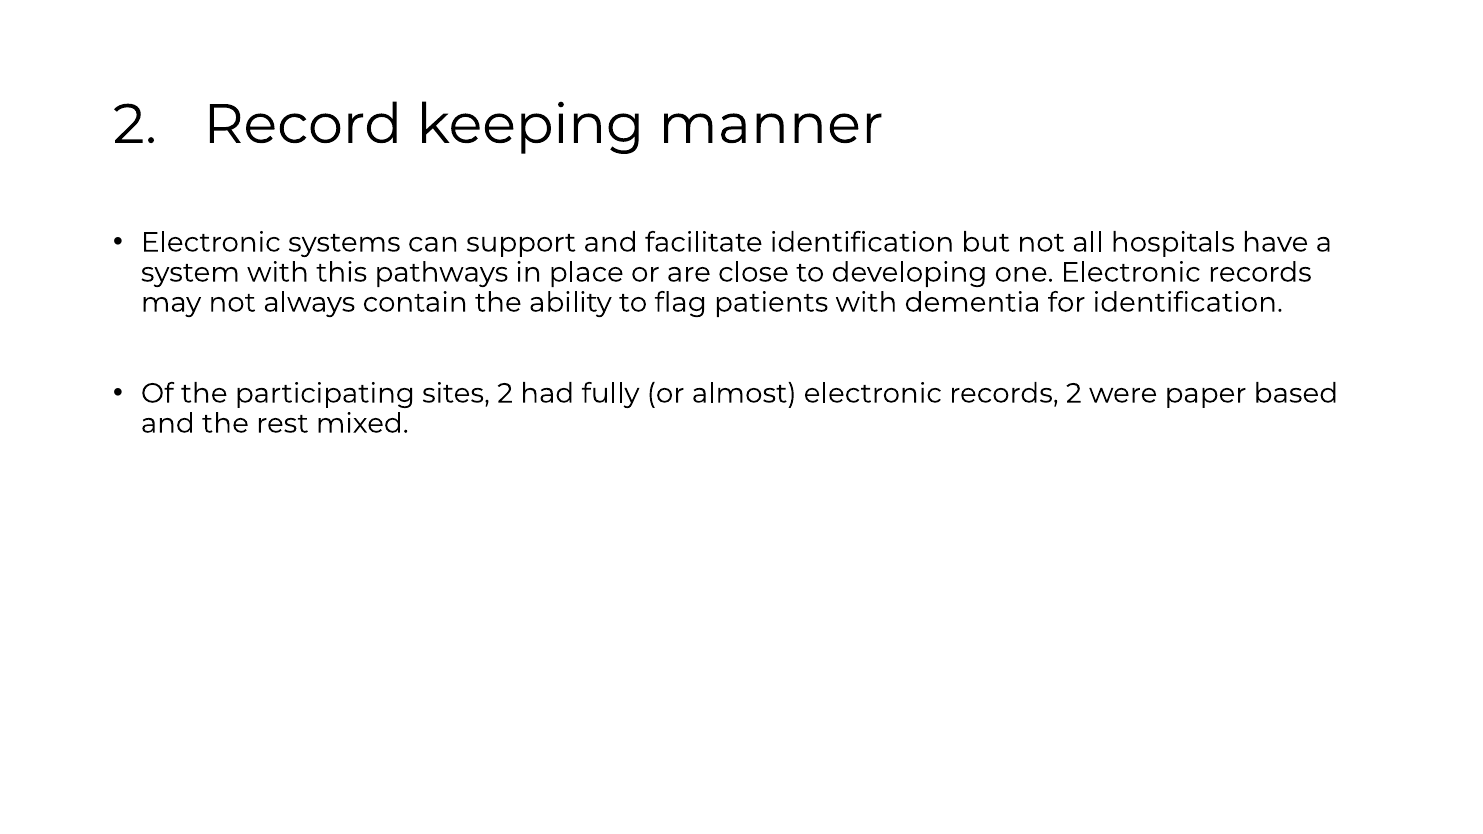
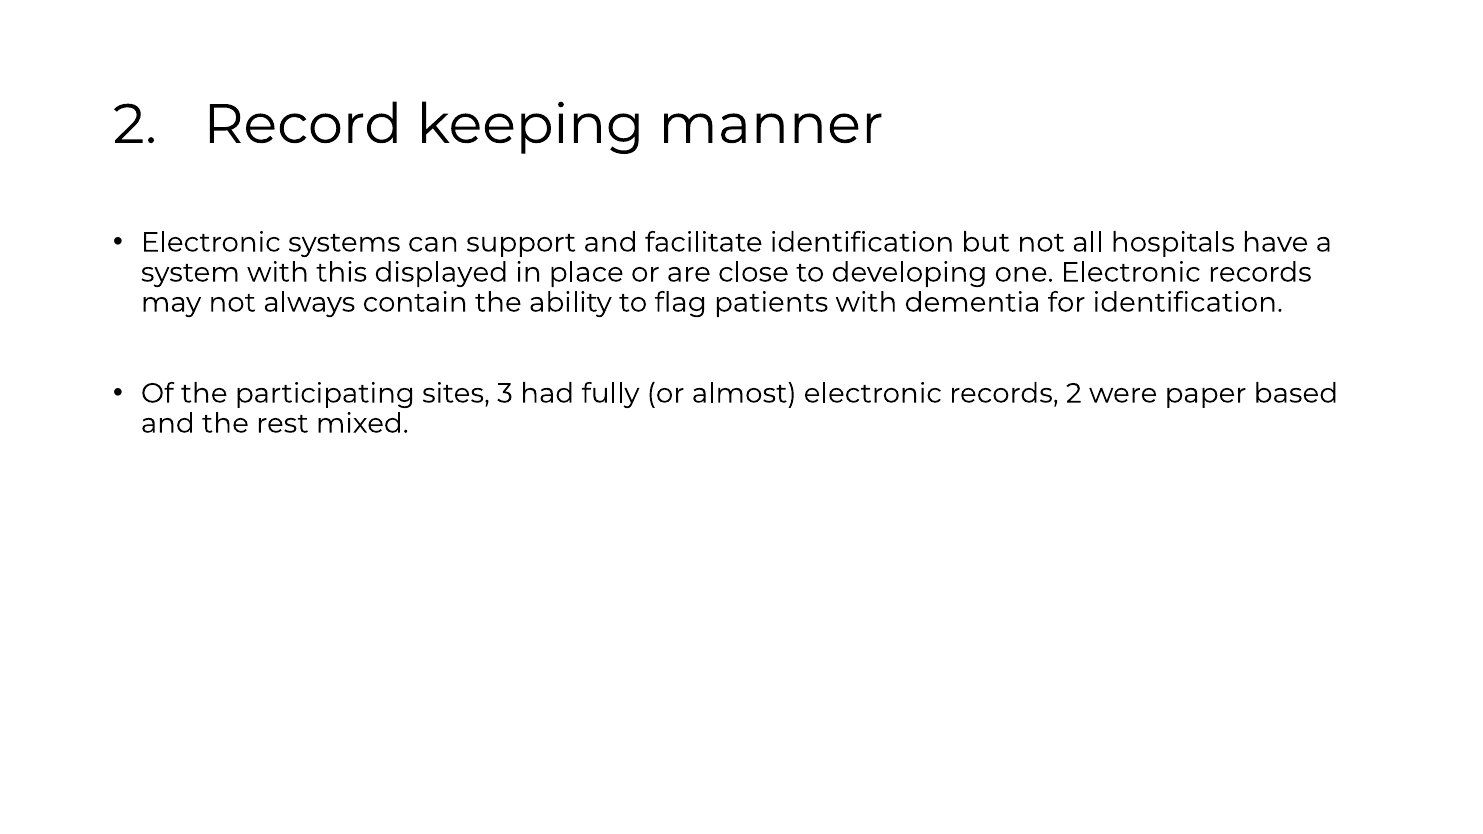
pathways: pathways -> displayed
sites 2: 2 -> 3
